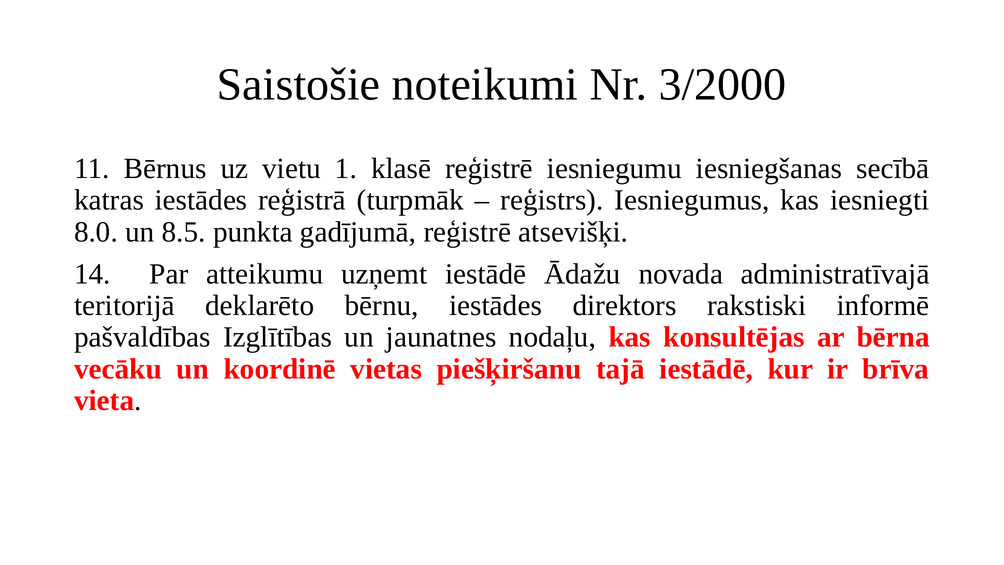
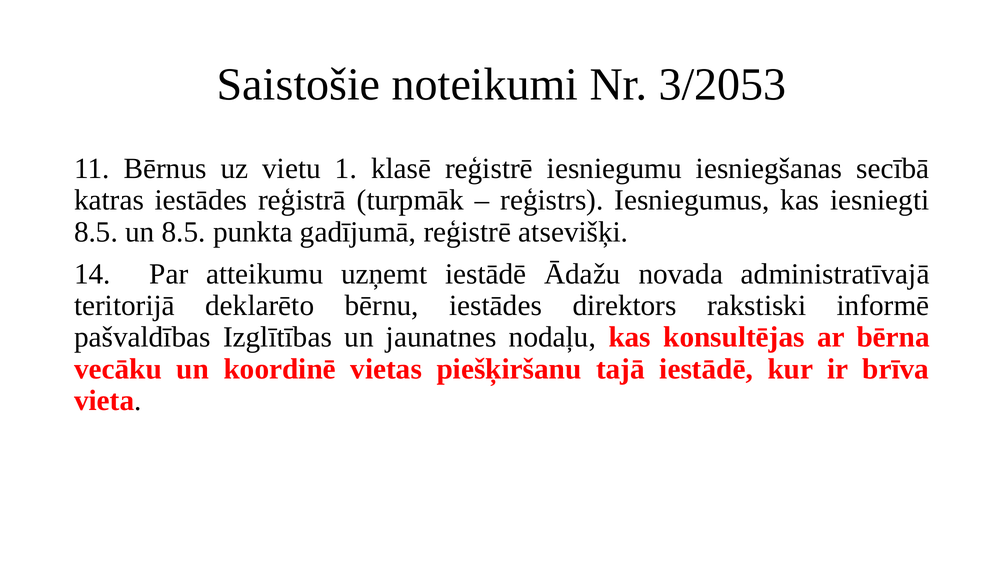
3/2000: 3/2000 -> 3/2053
8.0 at (96, 232): 8.0 -> 8.5
